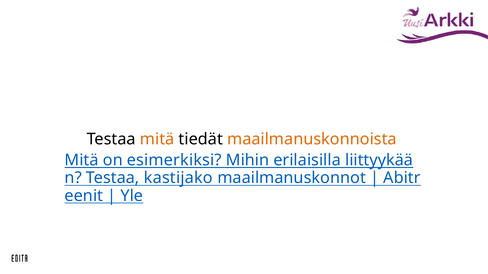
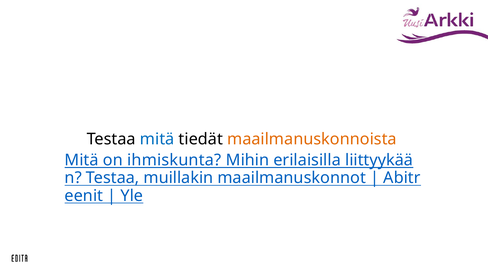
mitä at (157, 139) colour: orange -> blue
esimerkiksi: esimerkiksi -> ihmiskunta
kastijako: kastijako -> muillakin
